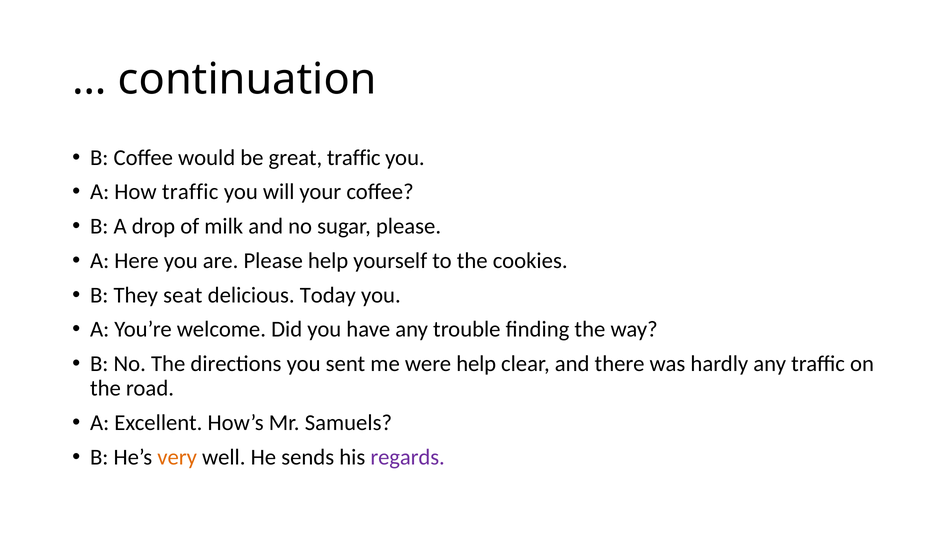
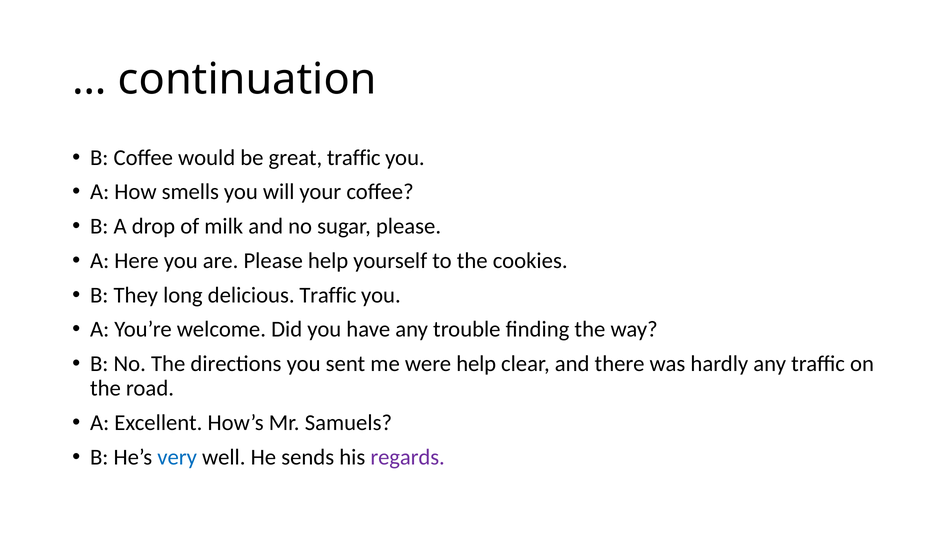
How traffic: traffic -> smells
seat: seat -> long
delicious Today: Today -> Traffic
very colour: orange -> blue
